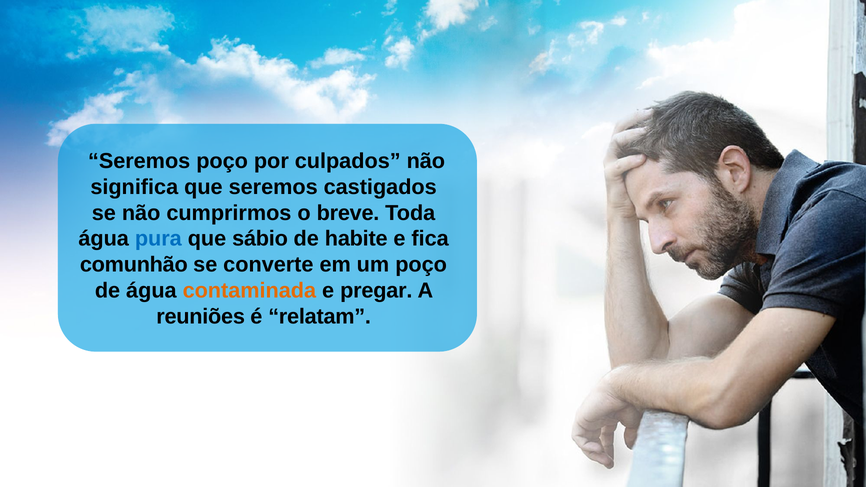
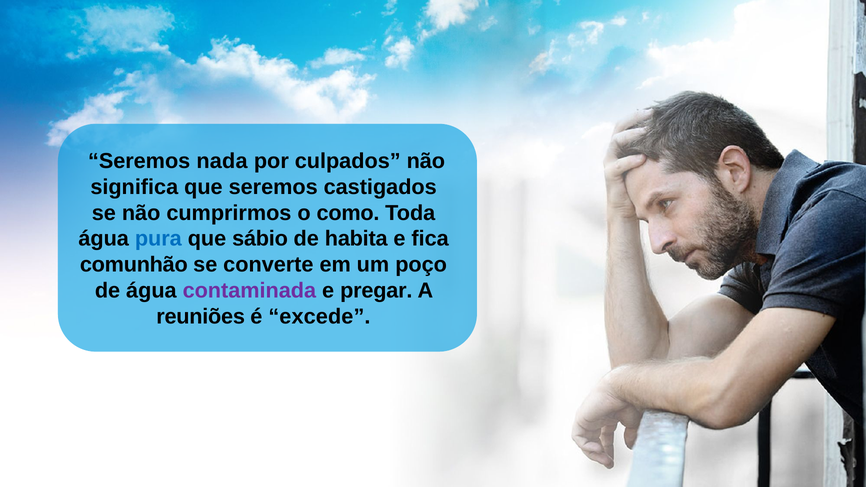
Seremos poço: poço -> nada
breve: breve -> como
habite: habite -> habita
contaminada colour: orange -> purple
relatam: relatam -> excede
